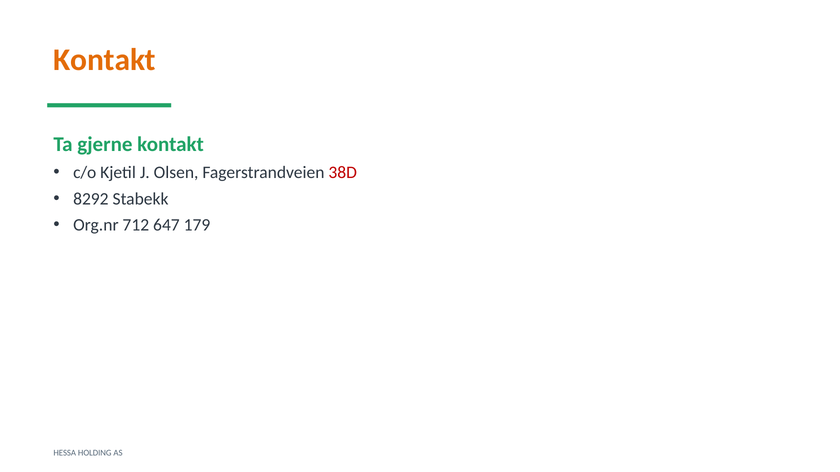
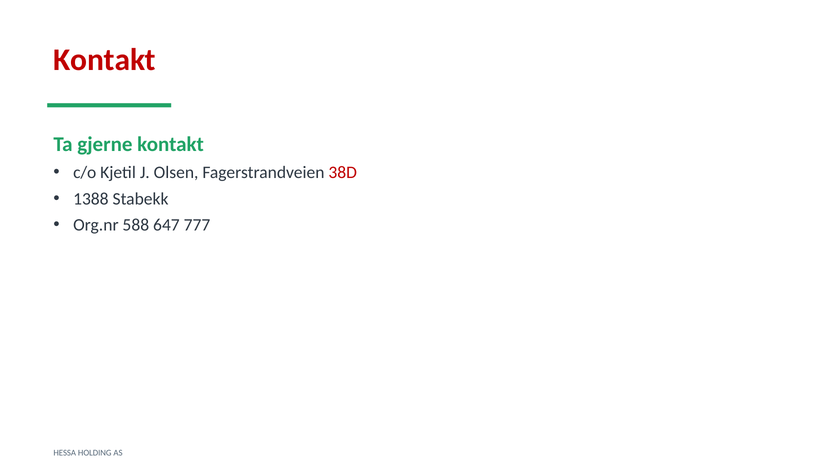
Kontakt at (105, 60) colour: orange -> red
8292: 8292 -> 1388
712: 712 -> 588
179: 179 -> 777
